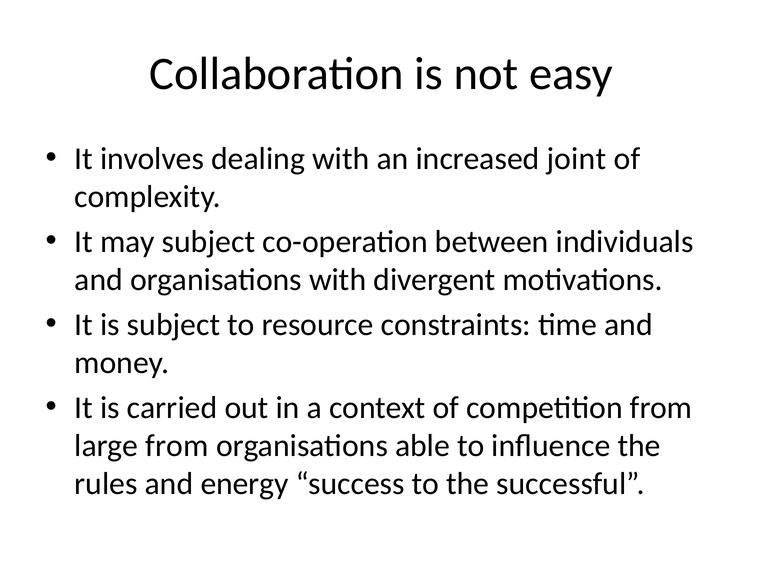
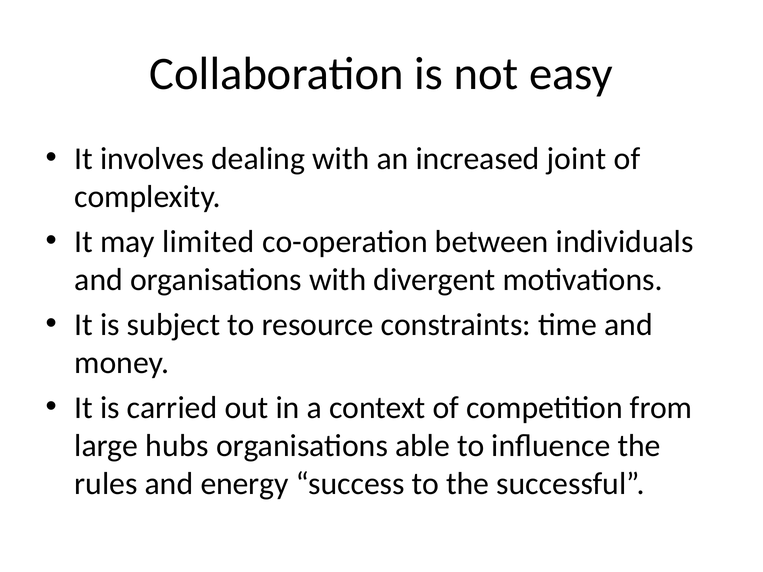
may subject: subject -> limited
large from: from -> hubs
